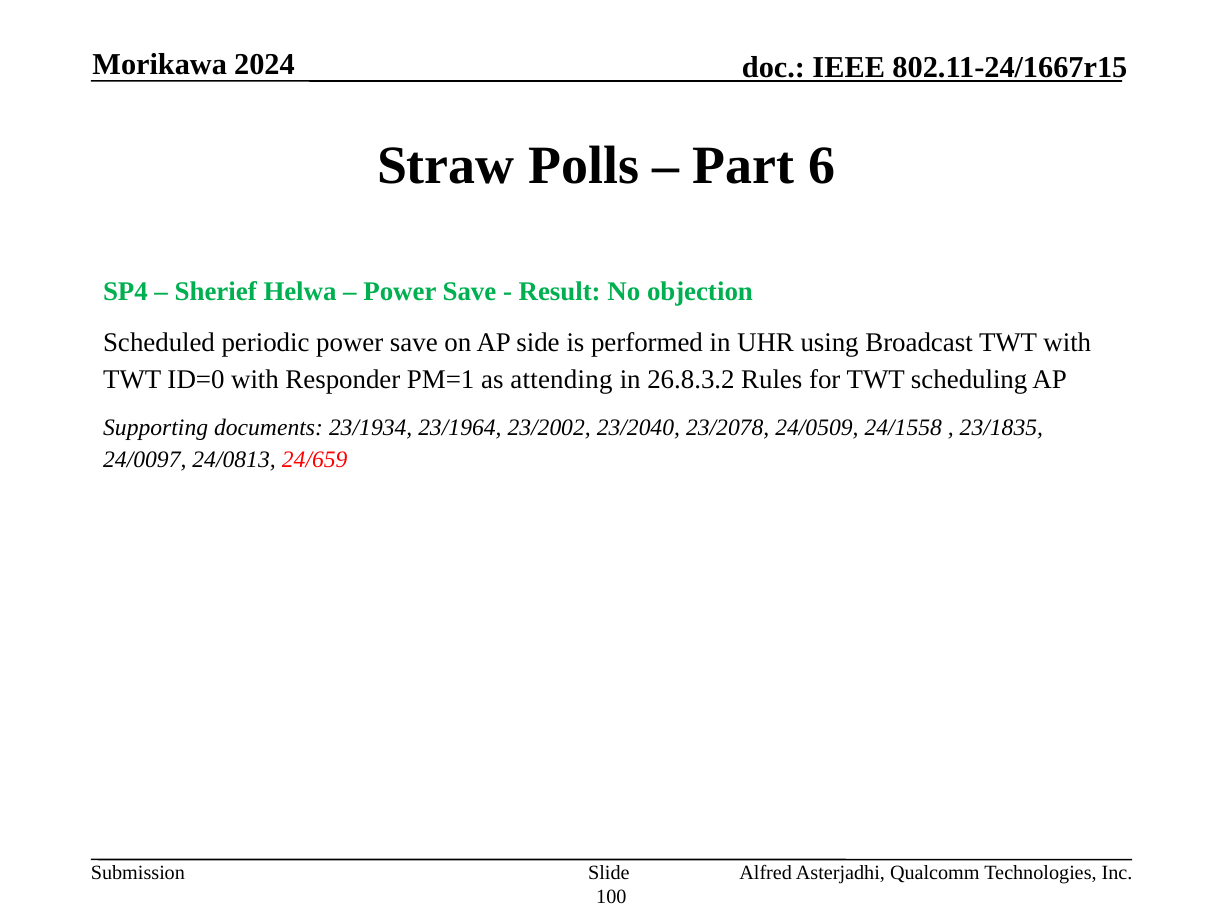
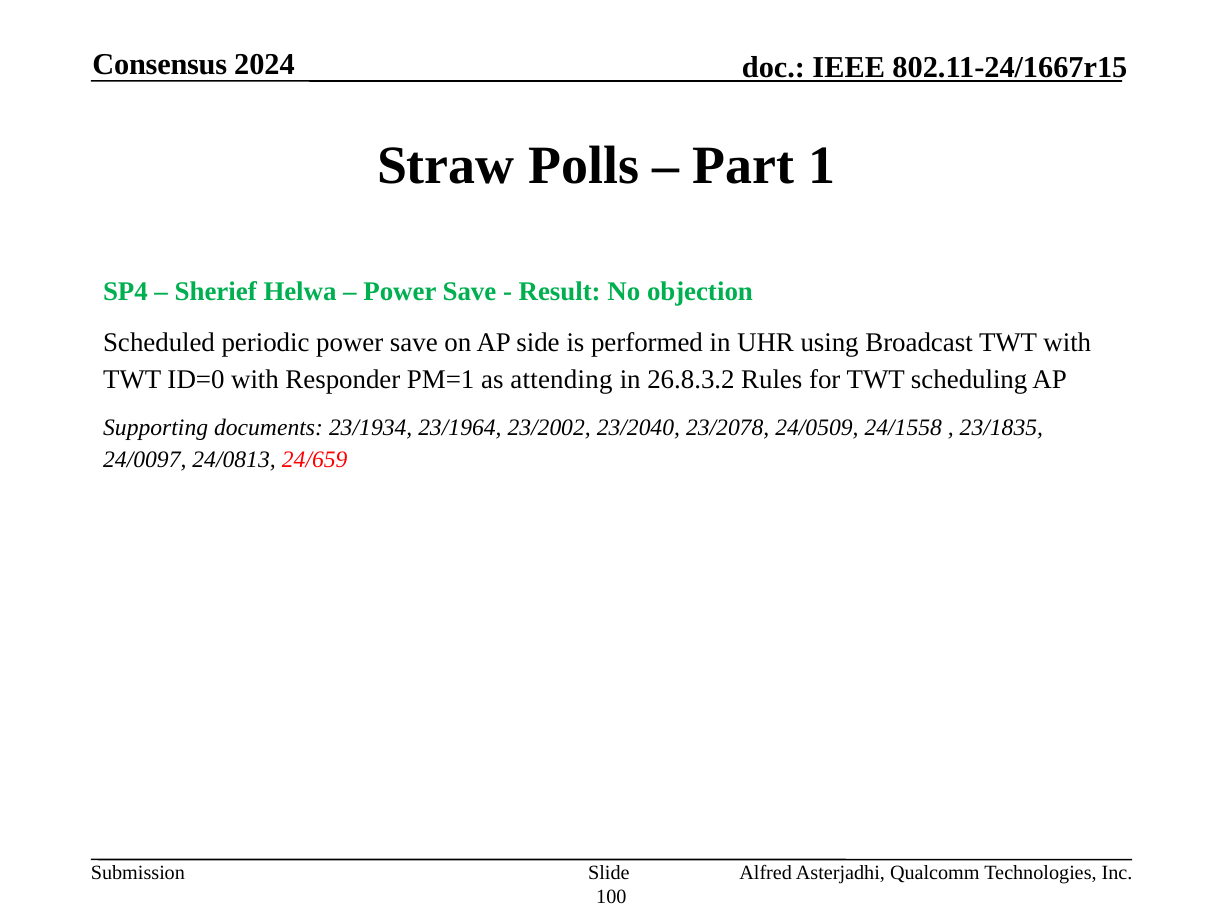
Morikawa: Morikawa -> Consensus
6: 6 -> 1
